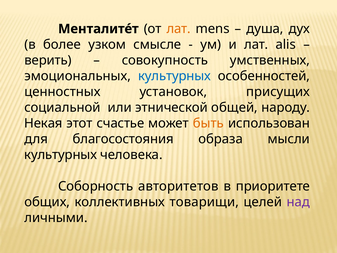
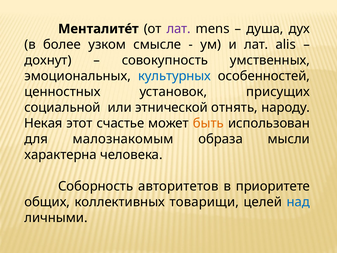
лат at (179, 29) colour: orange -> purple
верить: верить -> дохнут
общей: общей -> отнять
благосостояния: благосостояния -> малознакомым
культурных at (61, 155): культурных -> характерна
над colour: purple -> blue
